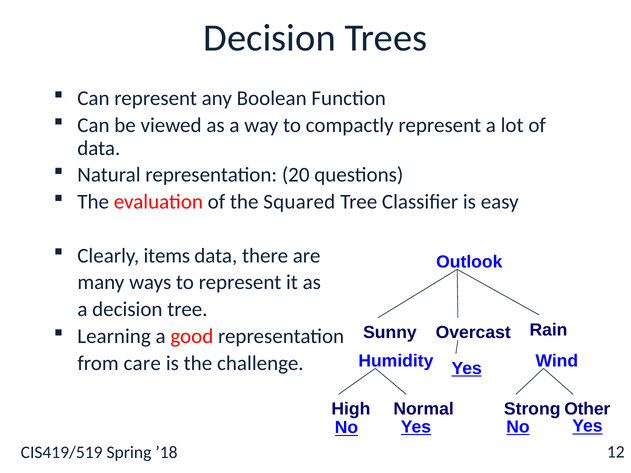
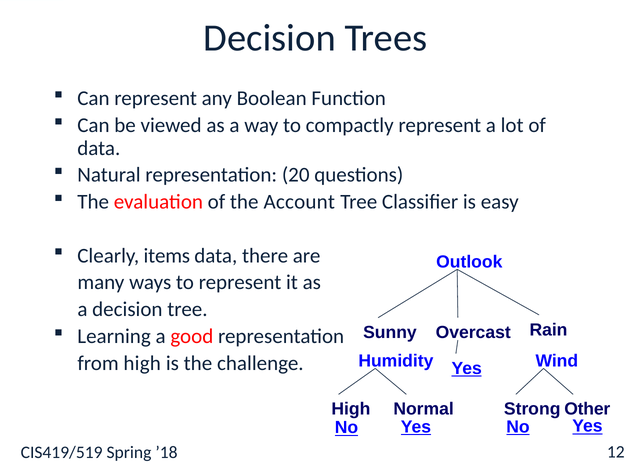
Squared: Squared -> Account
from care: care -> high
